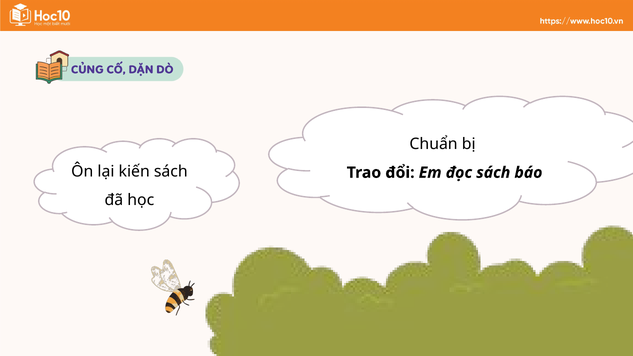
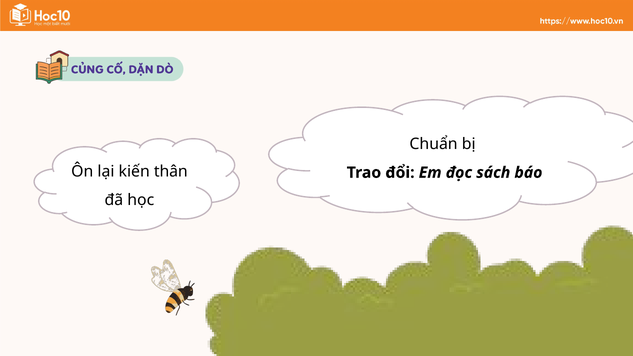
kiến sách: sách -> thân
